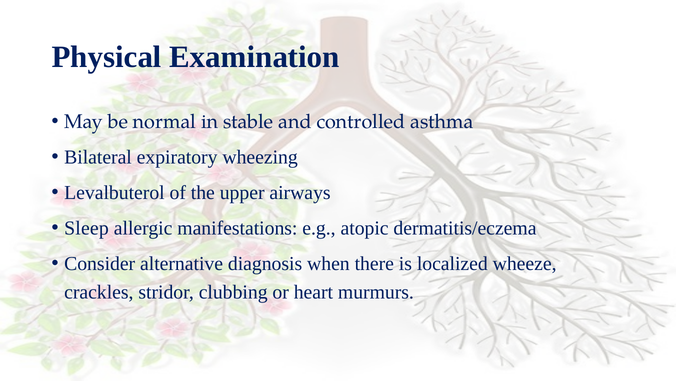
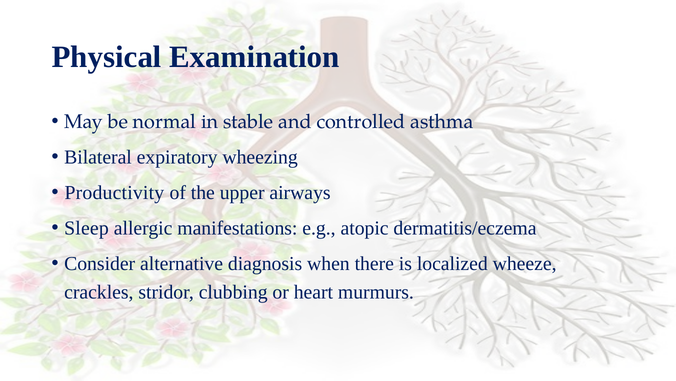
Levalbuterol: Levalbuterol -> Productivity
